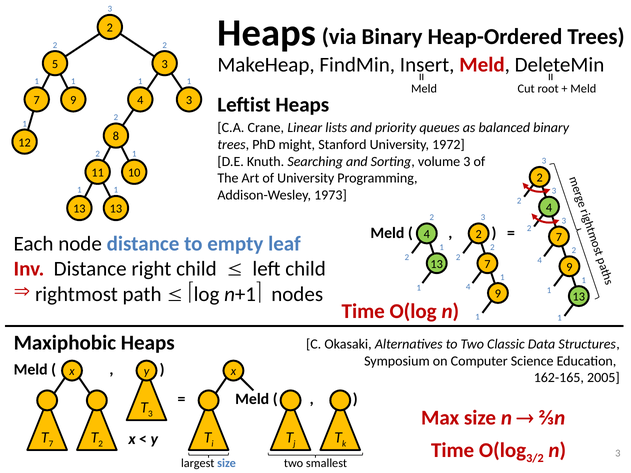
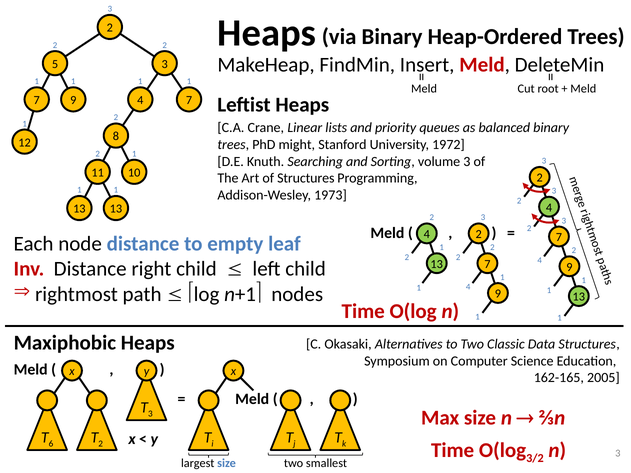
3 at (189, 100): 3 -> 7
of University: University -> Structures
7 at (51, 444): 7 -> 6
